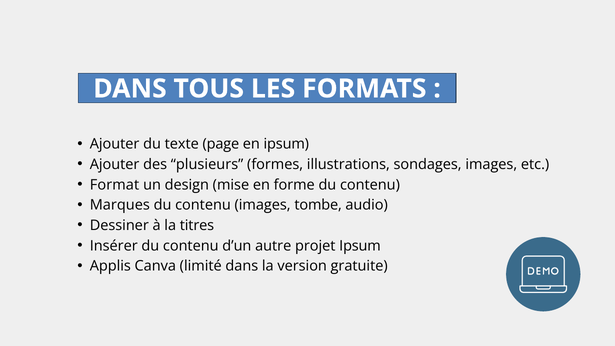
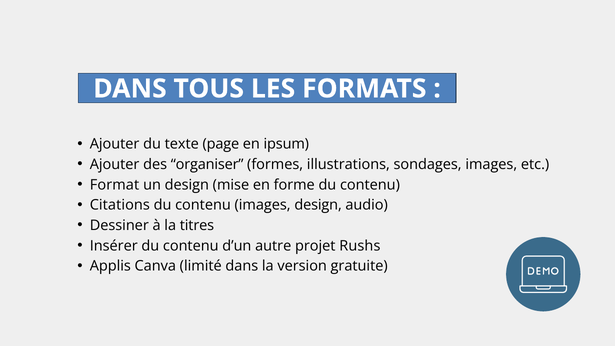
plusieurs: plusieurs -> organiser
Marques: Marques -> Citations
images tombe: tombe -> design
projet Ipsum: Ipsum -> Rushs
